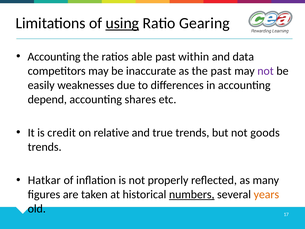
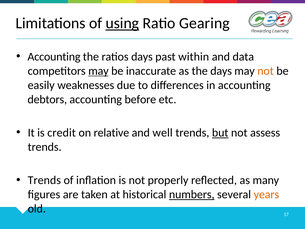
ratios able: able -> days
may at (98, 71) underline: none -> present
the past: past -> days
not at (266, 71) colour: purple -> orange
depend: depend -> debtors
shares: shares -> before
true: true -> well
but underline: none -> present
goods: goods -> assess
Hatkar at (44, 180): Hatkar -> Trends
